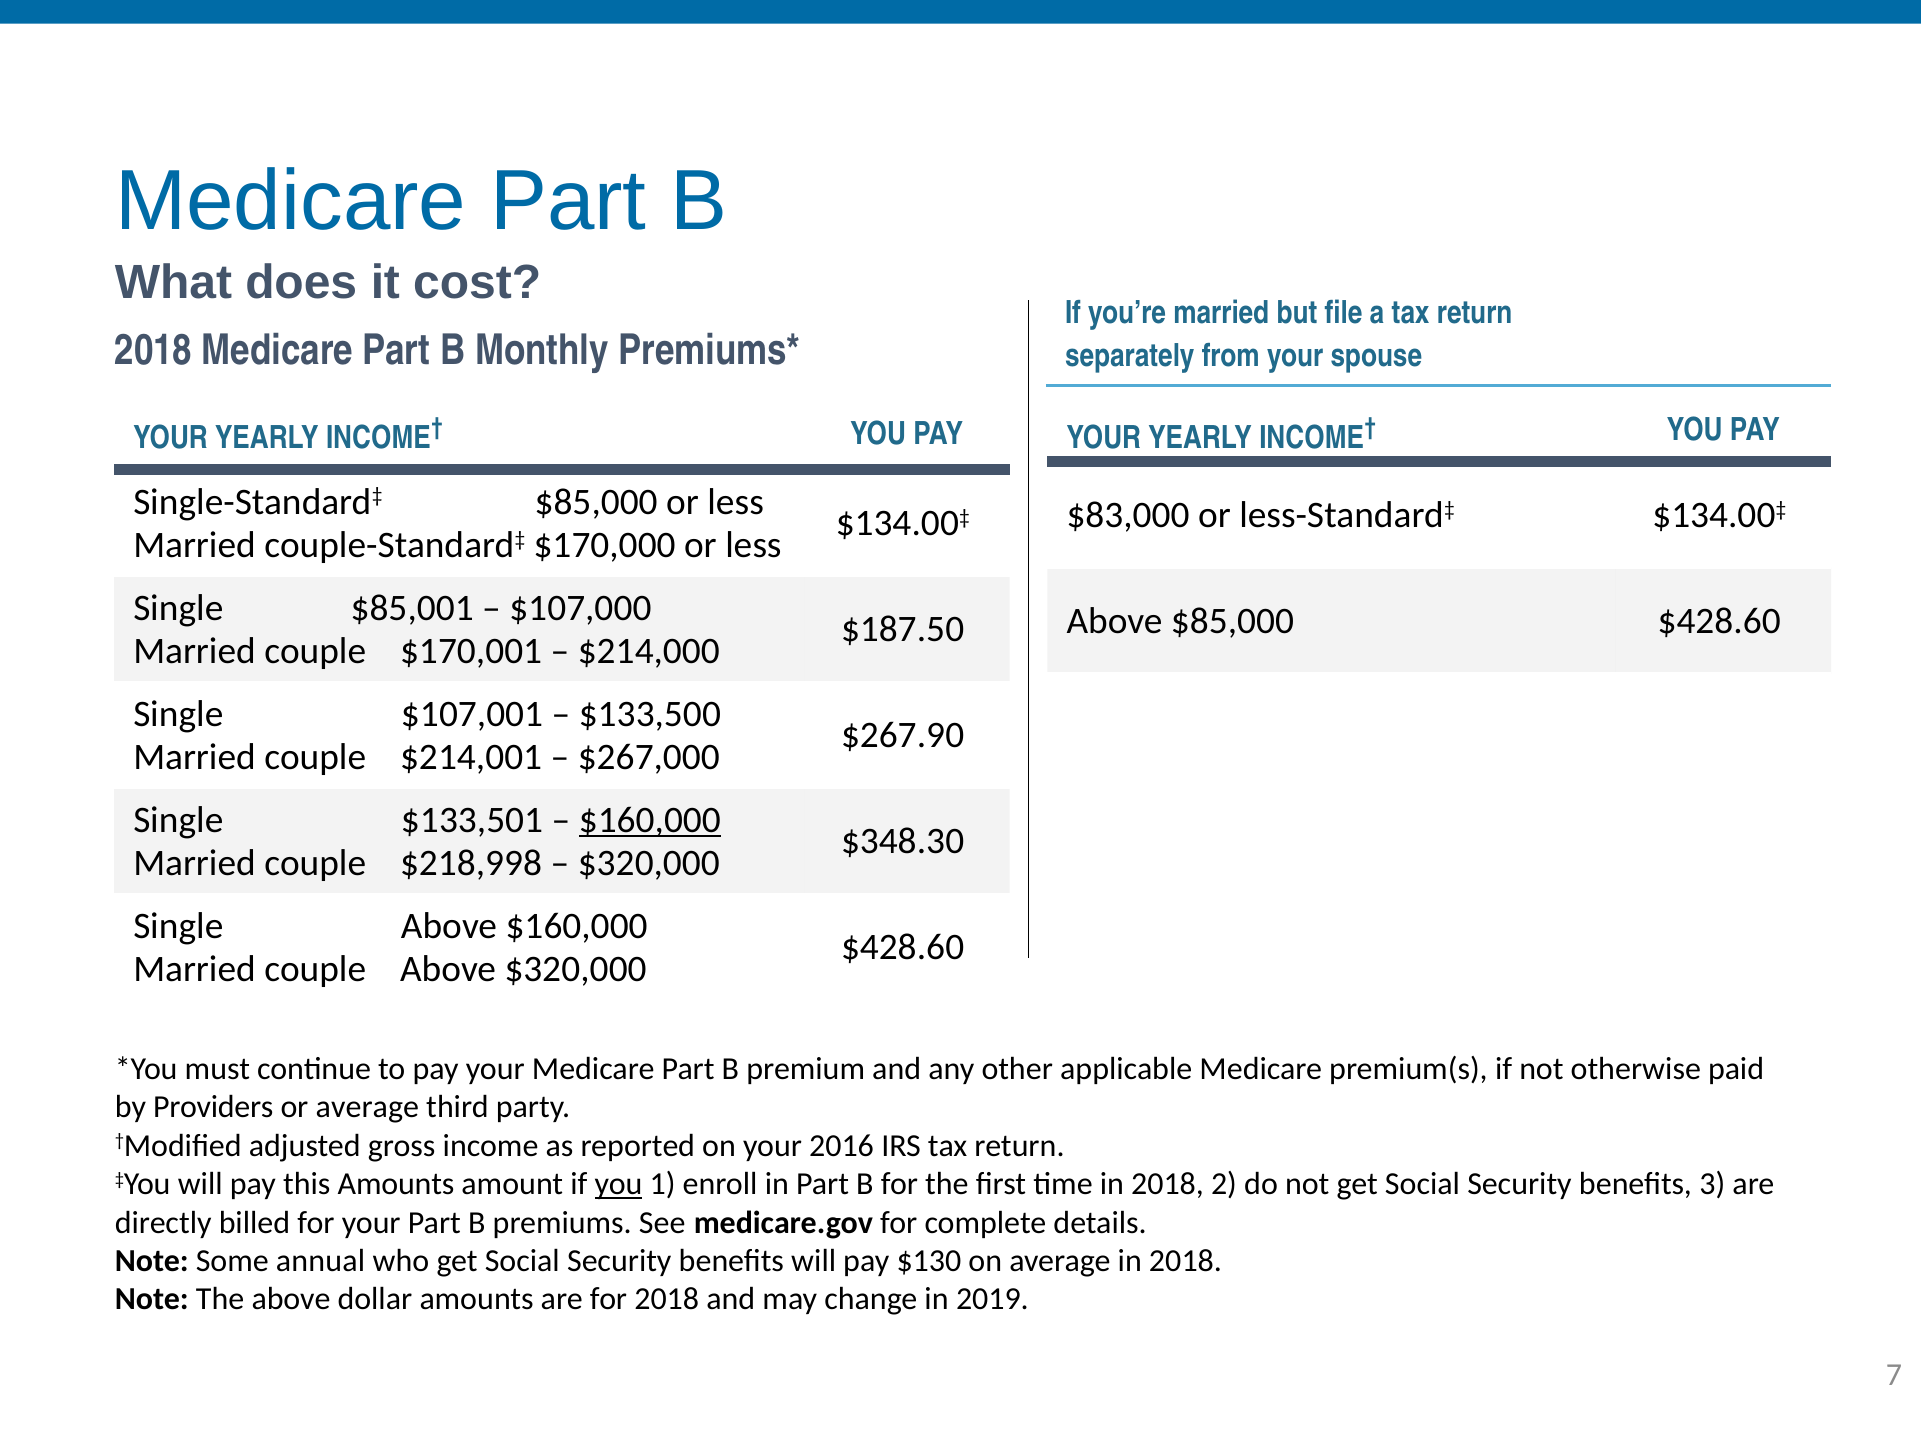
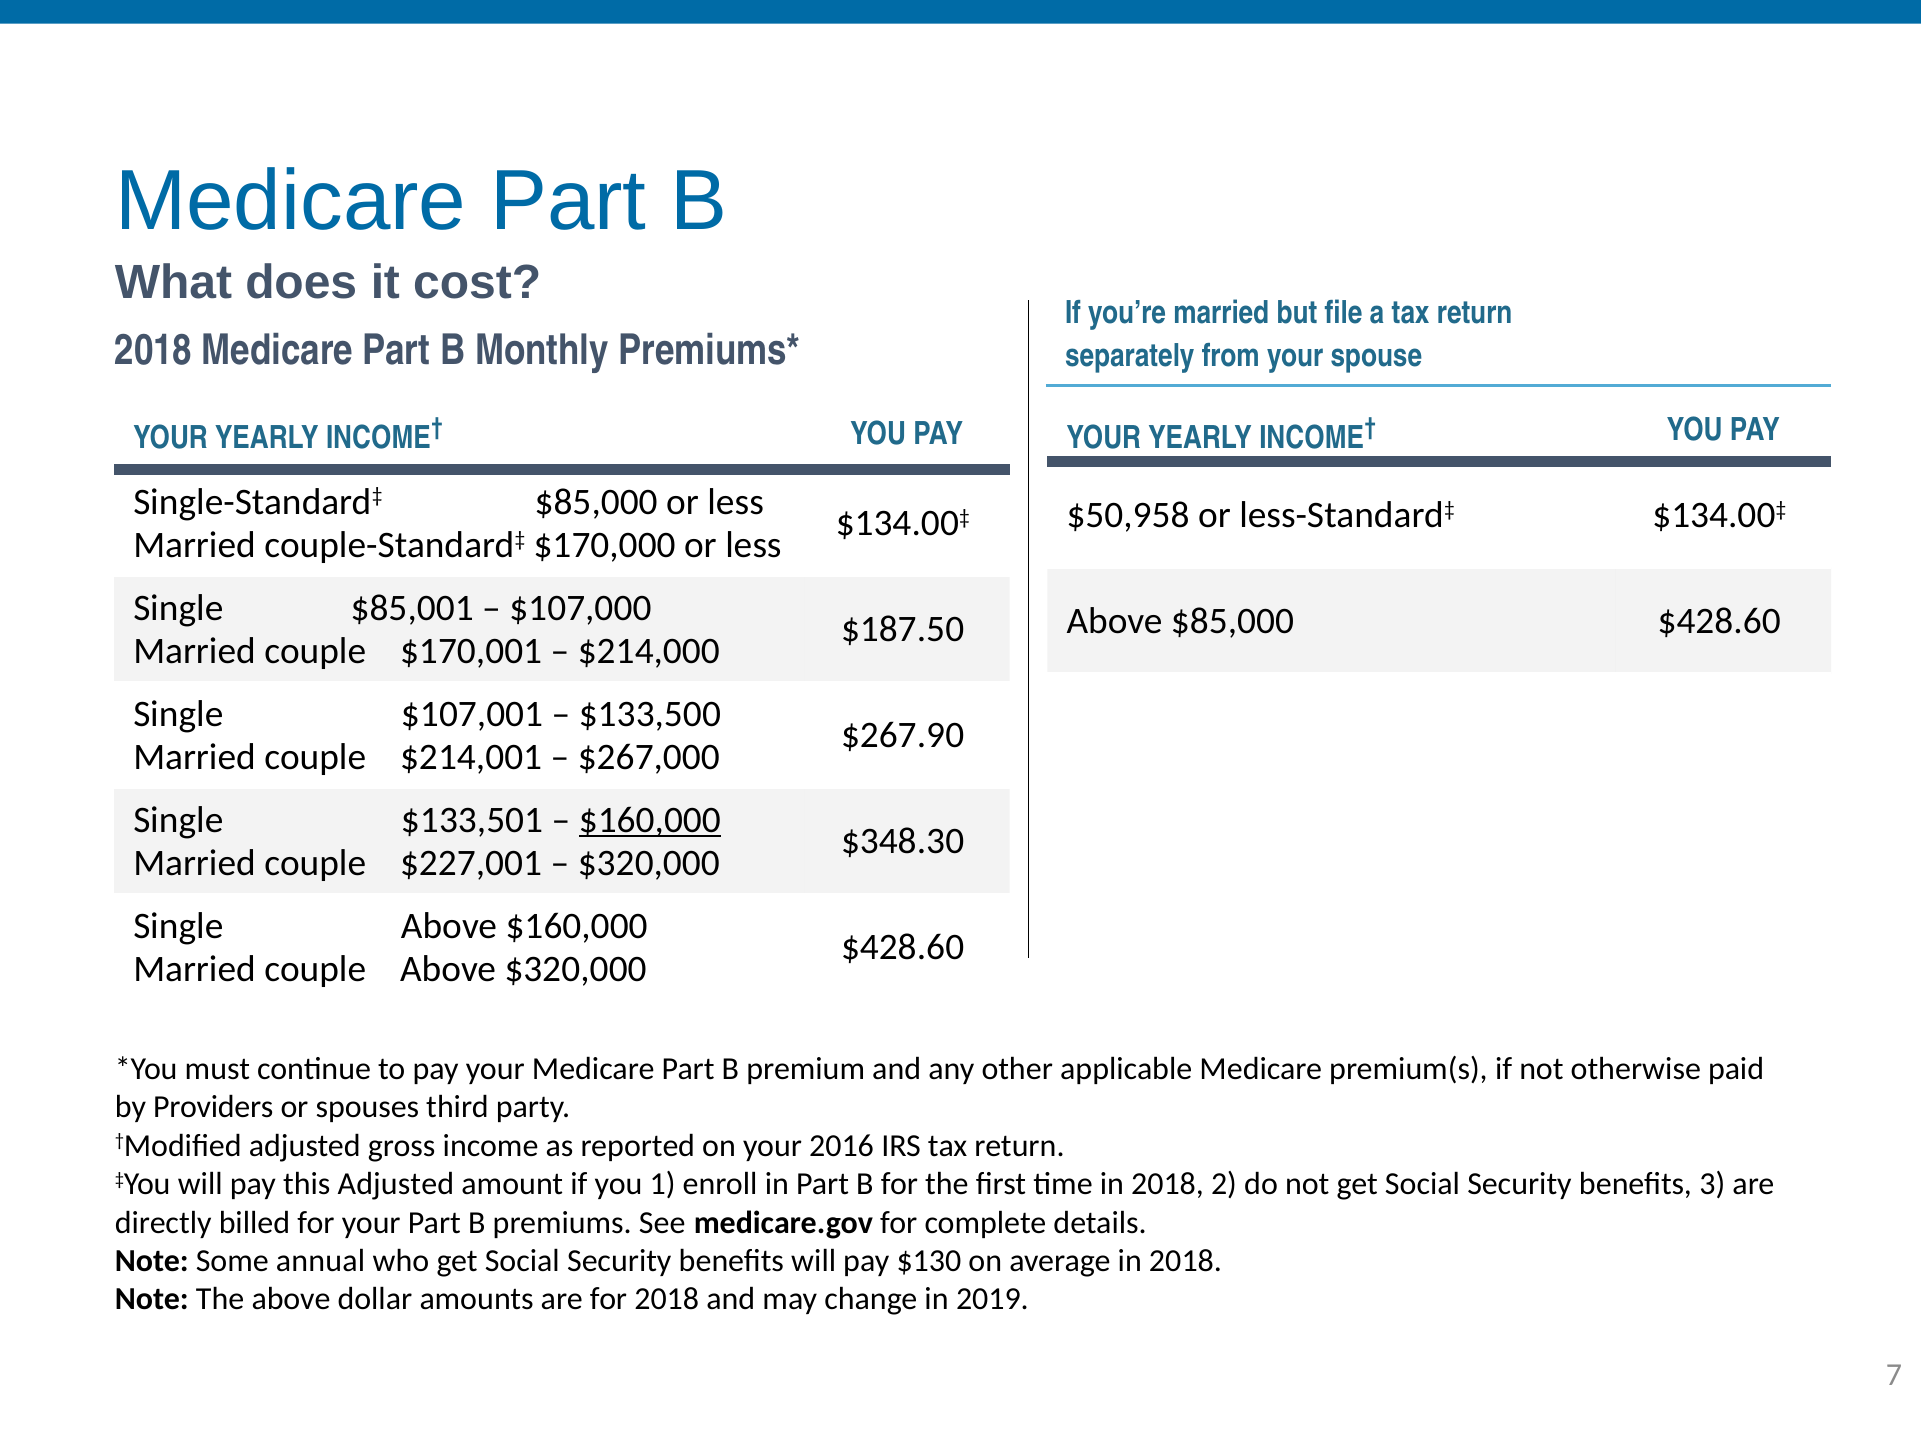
$83,000: $83,000 -> $50,958
$218,998: $218,998 -> $227,001
or average: average -> spouses
this Amounts: Amounts -> Adjusted
you at (619, 1185) underline: present -> none
